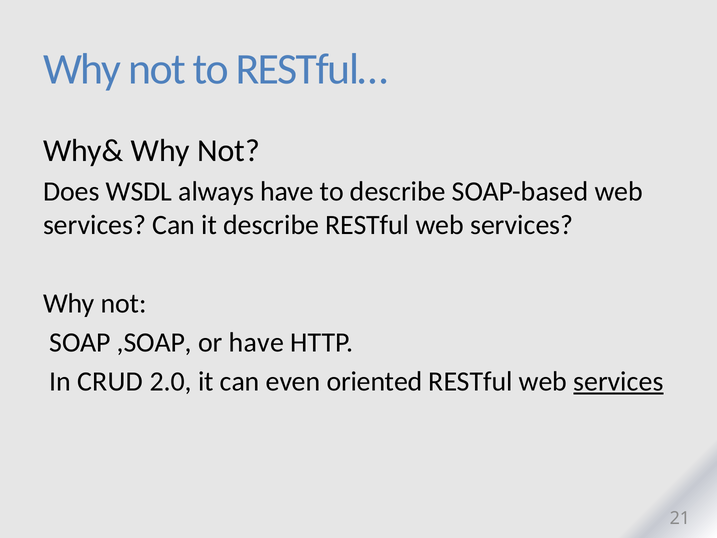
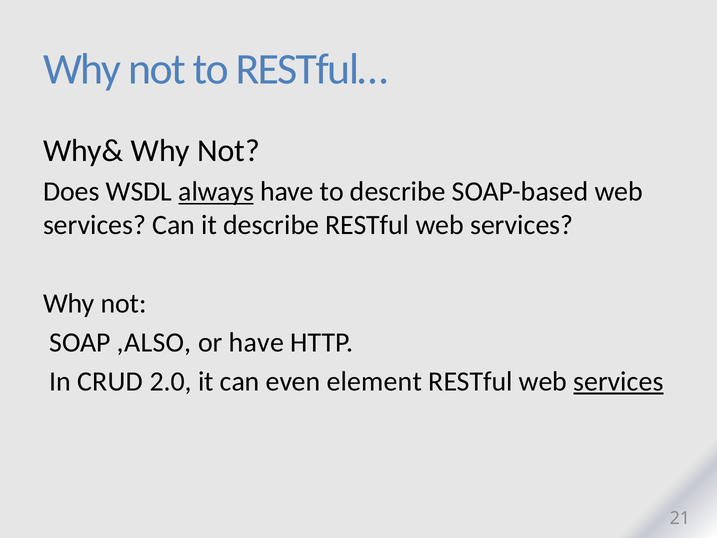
always underline: none -> present
,SOAP: ,SOAP -> ,ALSO
oriented: oriented -> element
